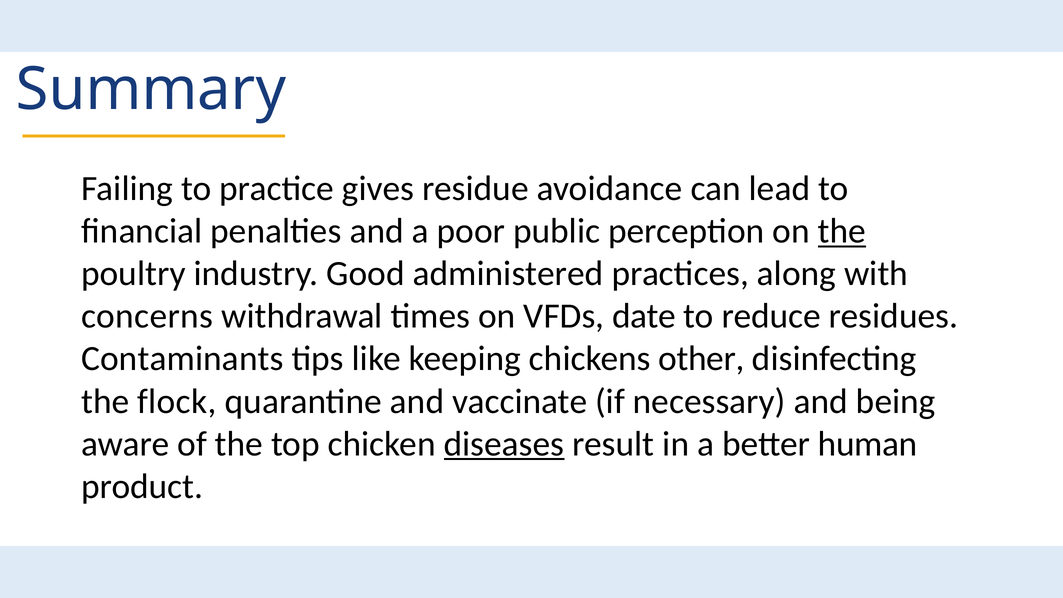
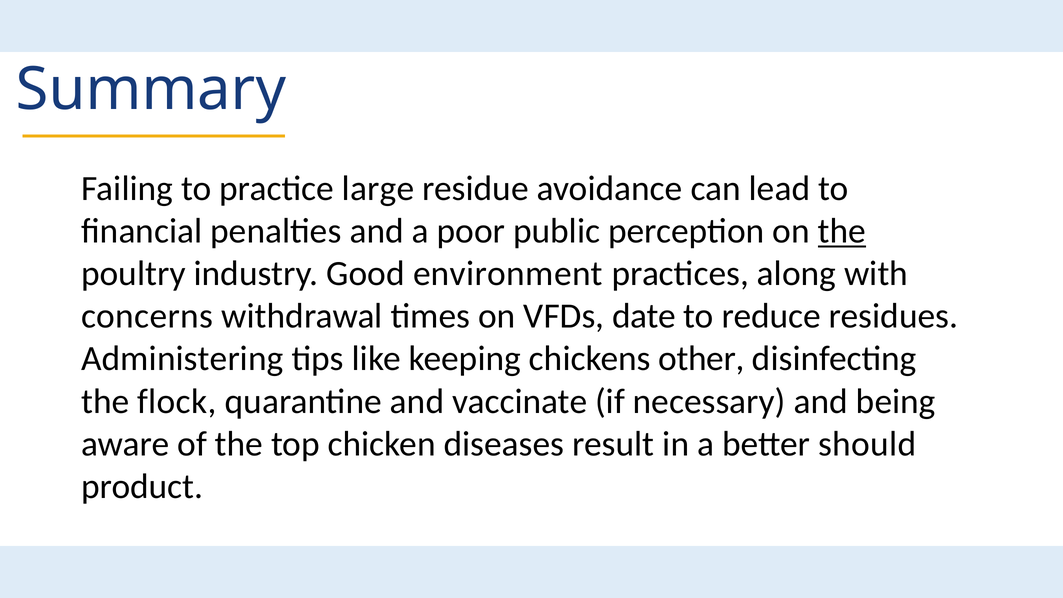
gives: gives -> large
administered: administered -> environment
Contaminants: Contaminants -> Administering
diseases underline: present -> none
human: human -> should
